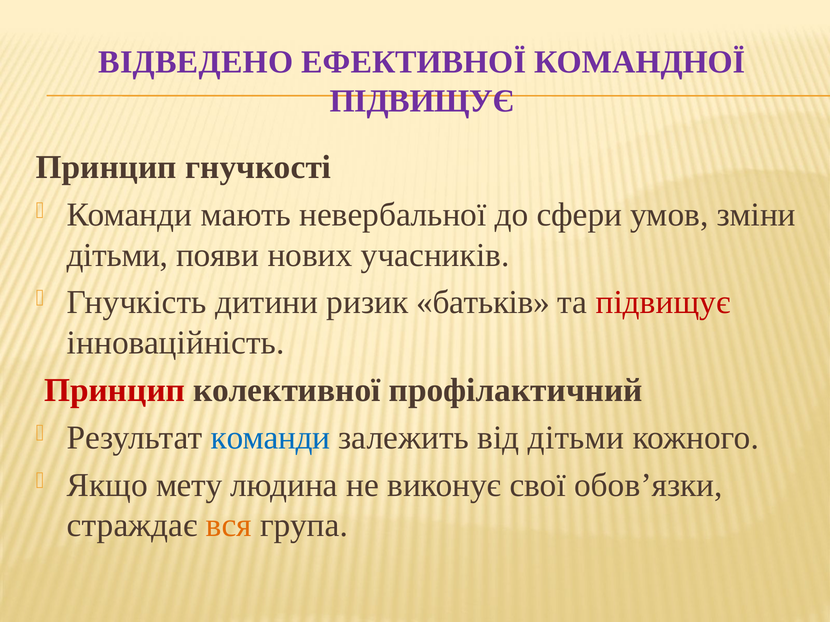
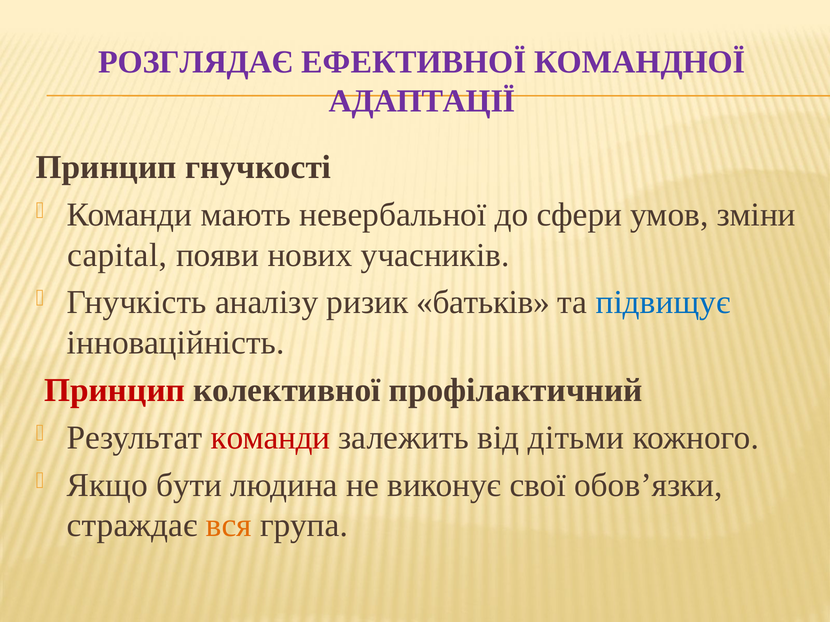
ВІДВЕДЕНО: ВІДВЕДЕНО -> РОЗГЛЯДАЄ
ПІДВИЩУЄ at (422, 101): ПІДВИЩУЄ -> АДАПТАЦІЇ
дітьми at (118, 255): дітьми -> capital
дитини: дитини -> аналізу
підвищує at (663, 303) colour: red -> blue
команди at (270, 438) colour: blue -> red
мету: мету -> бути
